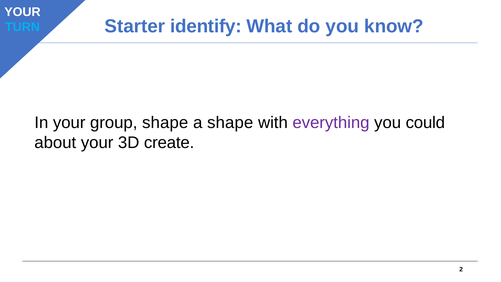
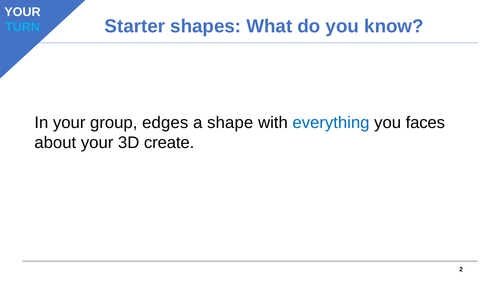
identify: identify -> shapes
group shape: shape -> edges
everything colour: purple -> blue
could: could -> faces
